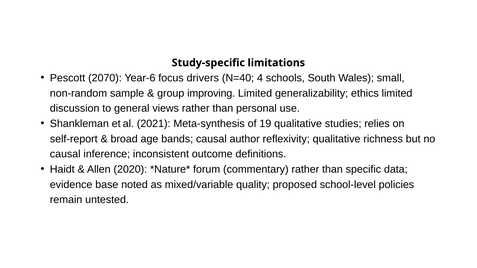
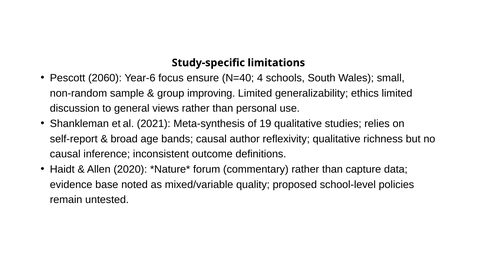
2070: 2070 -> 2060
drivers: drivers -> ensure
specific: specific -> capture
